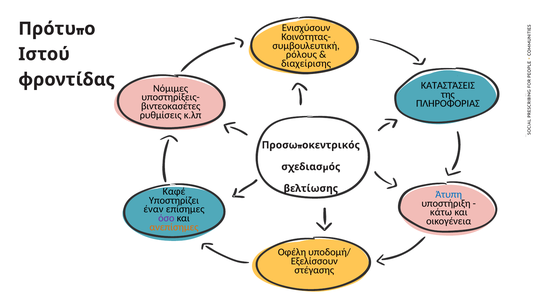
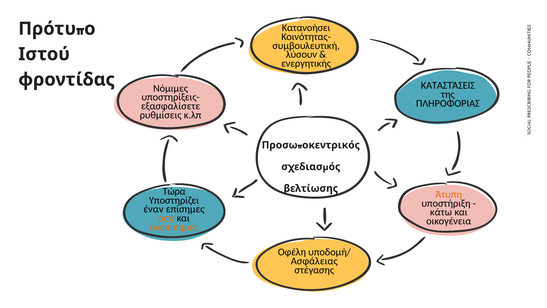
Ενισχύσουν: Ενισχύσουν -> Κατανοήσει
ρόλους: ρόλους -> λύσουν
διαχείρισης: διαχείρισης -> ενεργητικής
βιντεοκασέτες: βιντεοκασέτες -> εξασφαλίσετε
Καφέ: Καφέ -> Τώρα
Άτυπη colour: blue -> orange
όσο colour: purple -> orange
Εξελίσσουν: Εξελίσσουν -> Ασφάλειας
